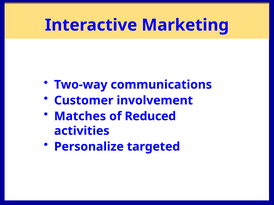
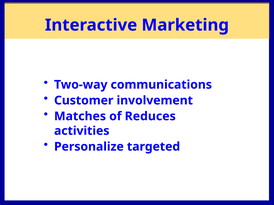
Reduced: Reduced -> Reduces
